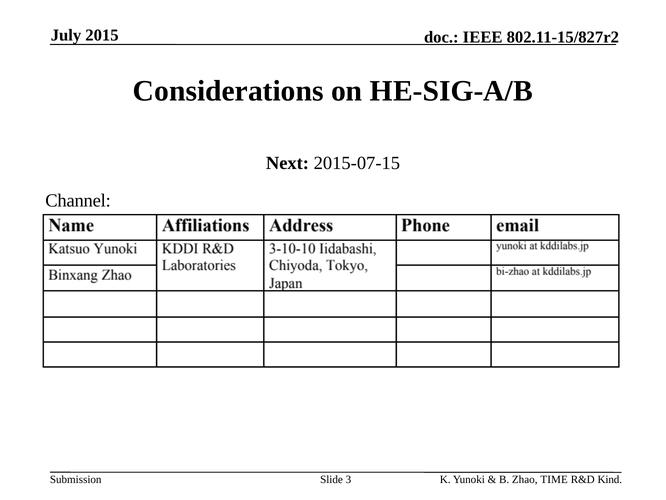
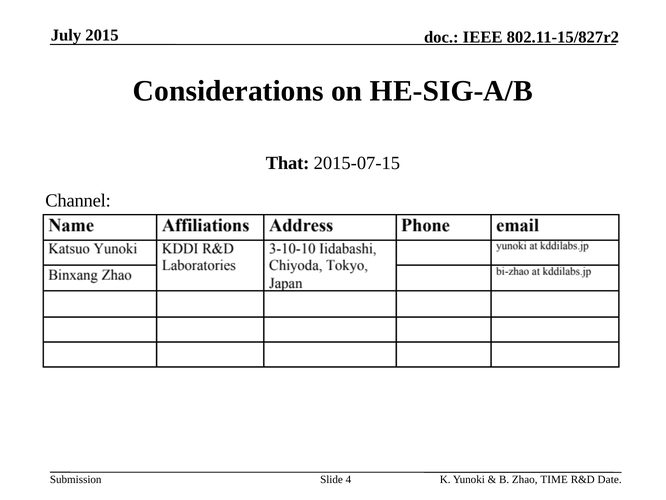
Next: Next -> That
3: 3 -> 4
Kind: Kind -> Date
